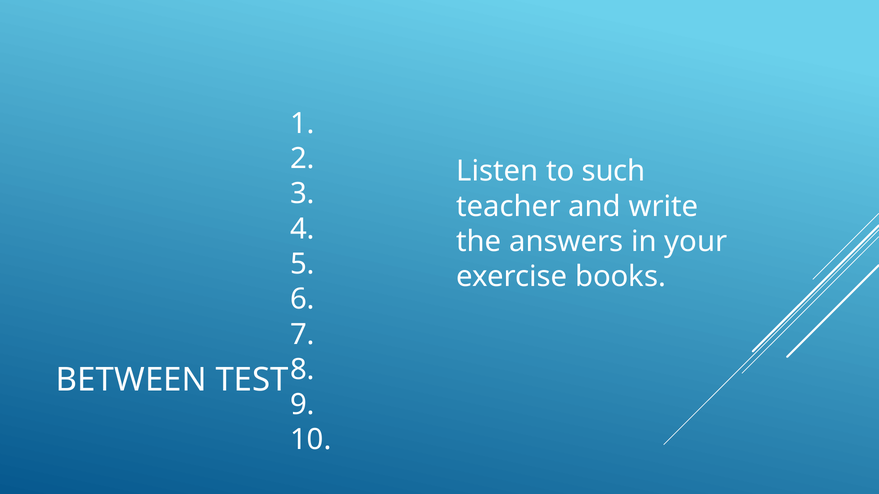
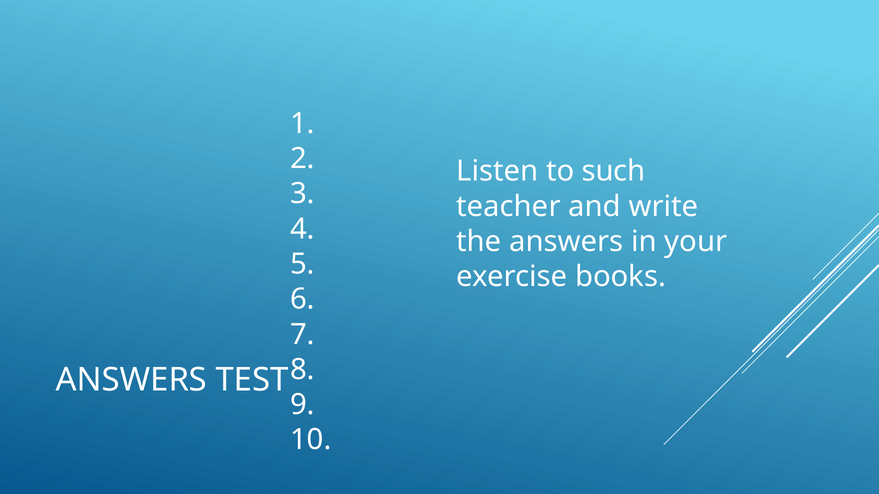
BETWEEN at (131, 380): BETWEEN -> ANSWERS
